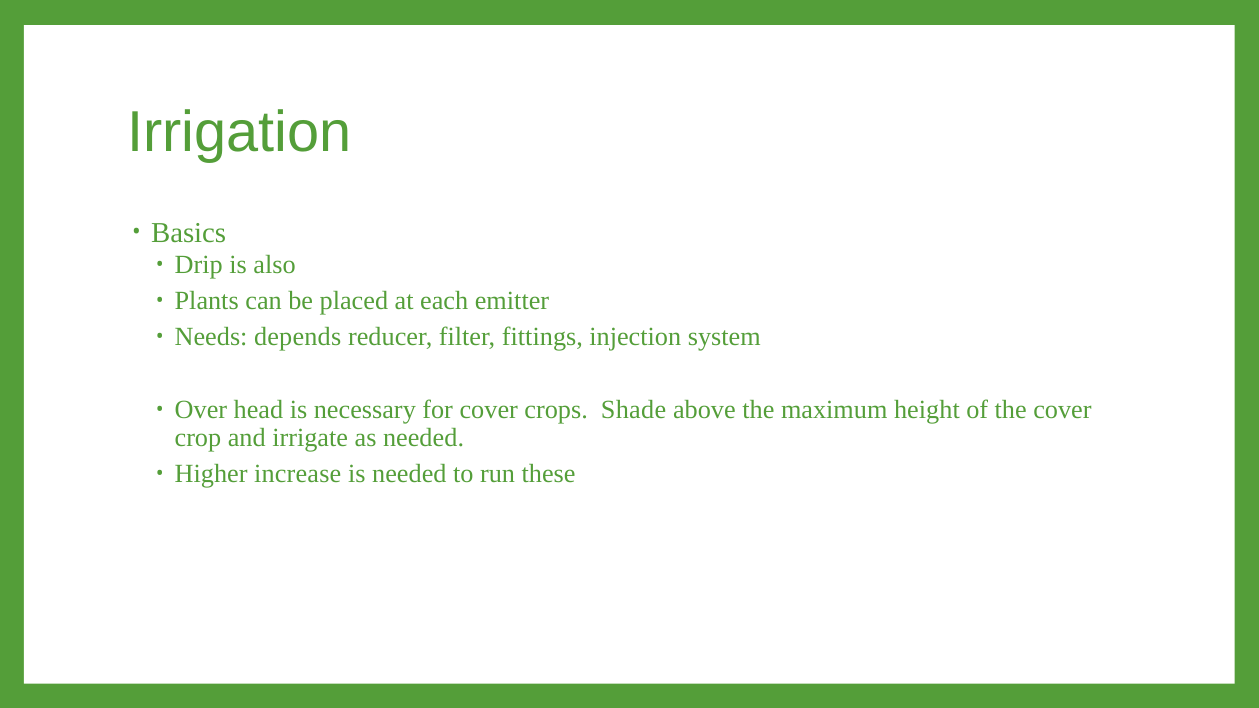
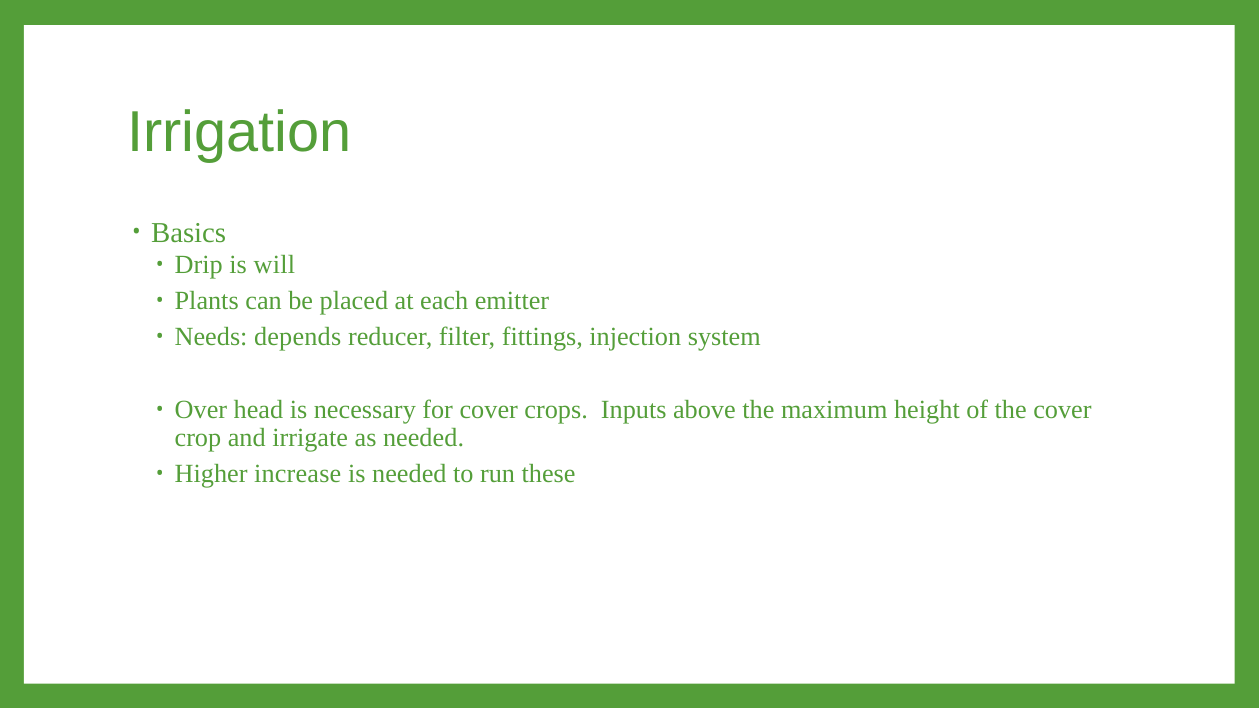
also: also -> will
Shade: Shade -> Inputs
